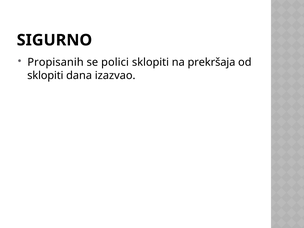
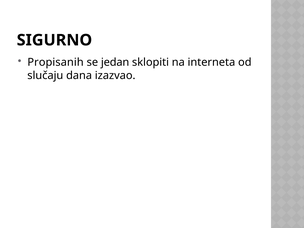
polici: polici -> jedan
prekršaja: prekršaja -> interneta
sklopiti at (45, 76): sklopiti -> slučaju
